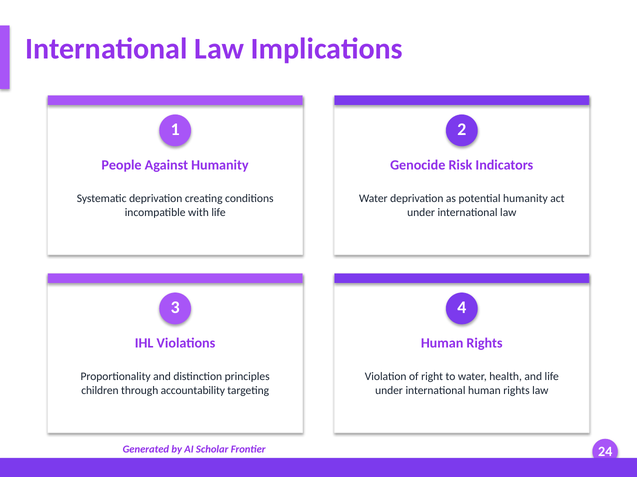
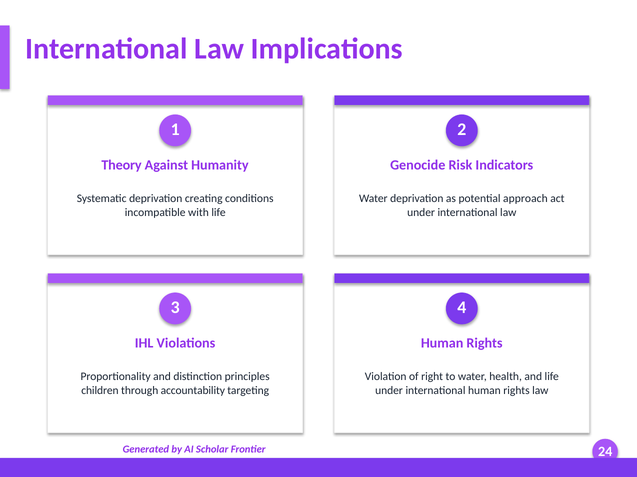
People: People -> Theory
potential humanity: humanity -> approach
